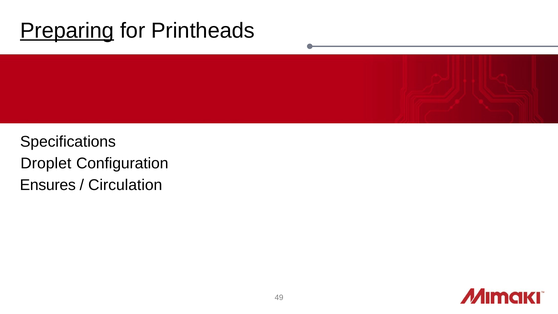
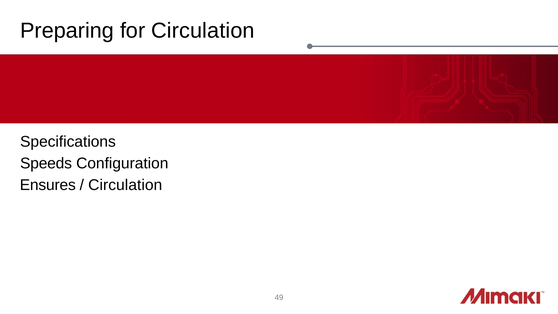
Preparing underline: present -> none
for Printheads: Printheads -> Circulation
Droplet: Droplet -> Speeds
